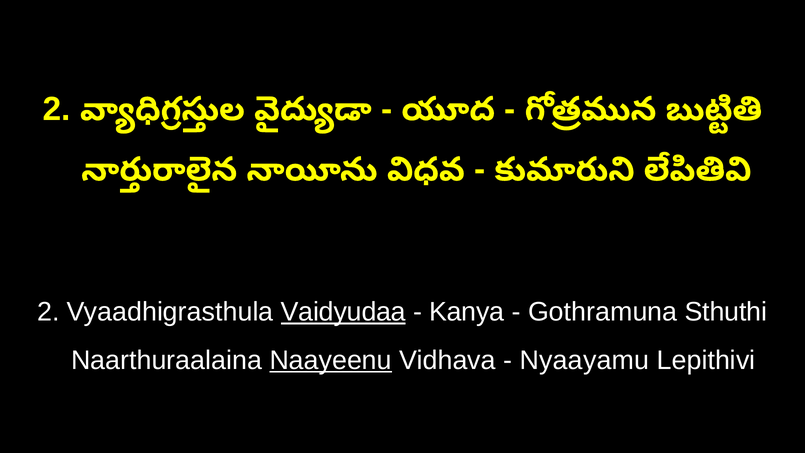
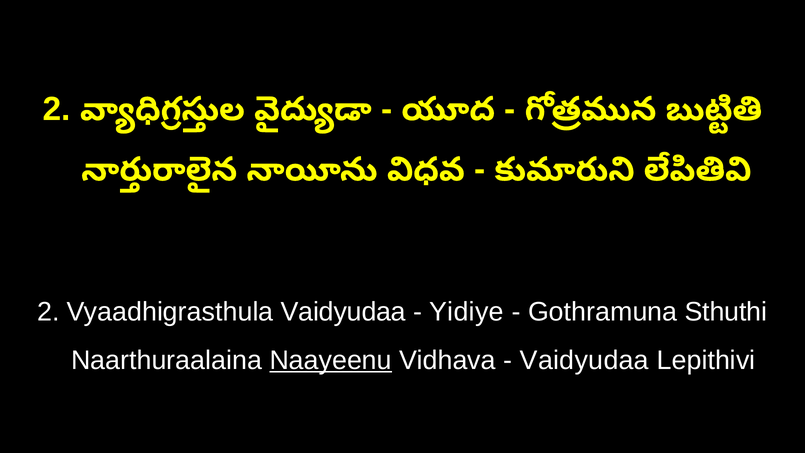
Vaidyudaa at (343, 312) underline: present -> none
Kanya: Kanya -> Yidiye
Nyaayamu at (584, 360): Nyaayamu -> Vaidyudaa
